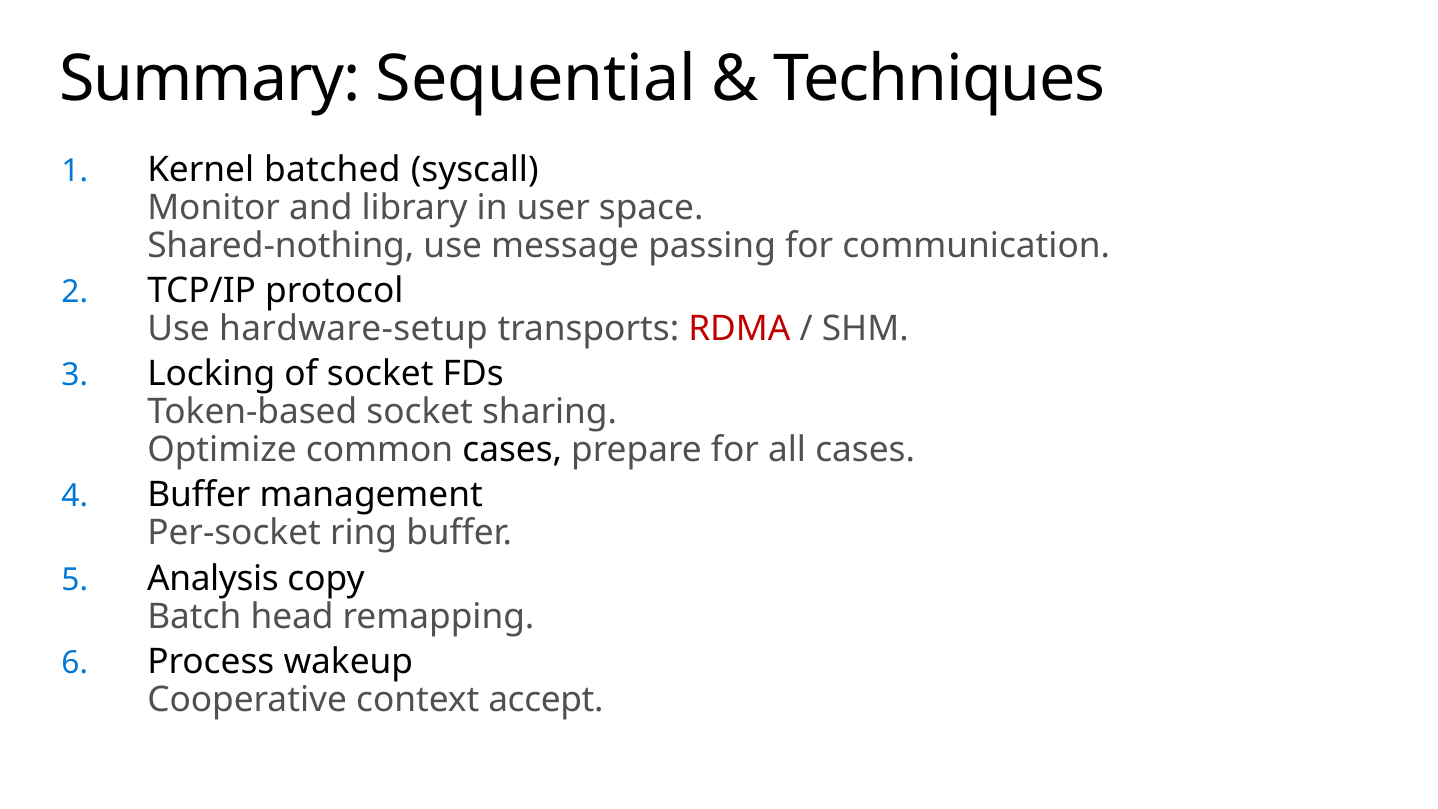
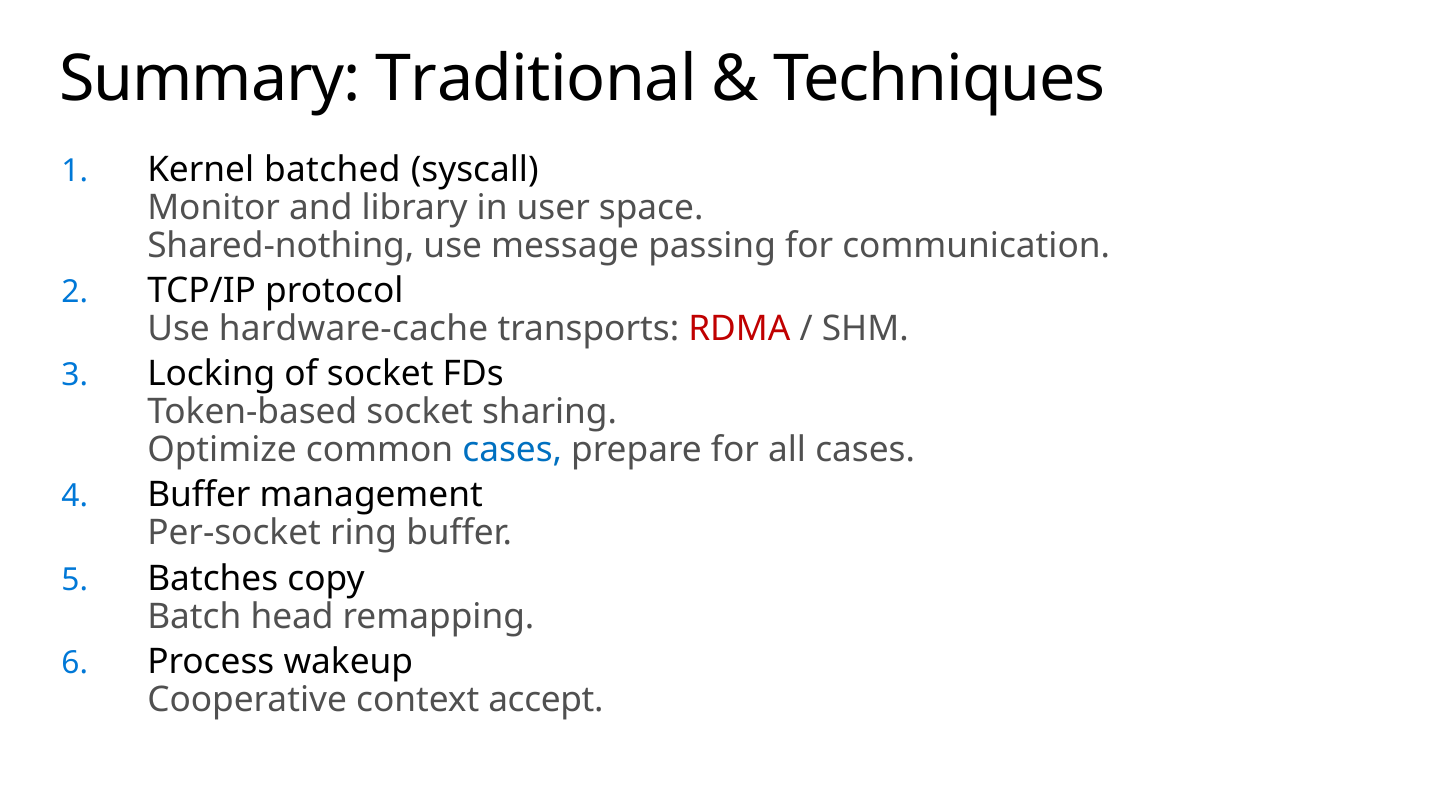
Sequential: Sequential -> Traditional
hardware-setup: hardware-setup -> hardware-cache
cases at (512, 450) colour: black -> blue
Analysis: Analysis -> Batches
